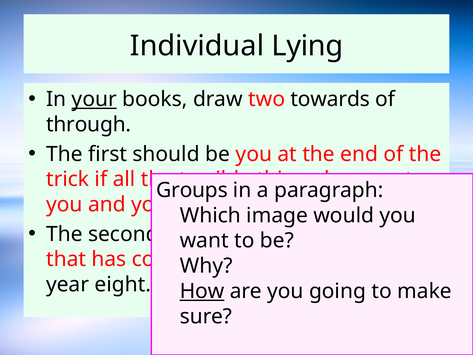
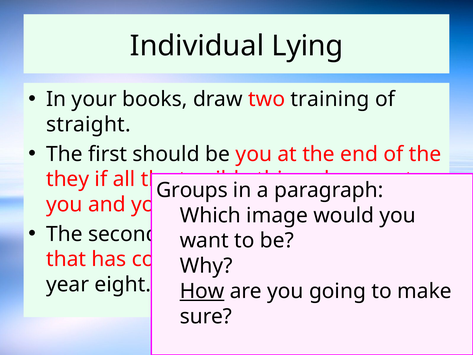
your underline: present -> none
towards: towards -> training
through: through -> straight
trick: trick -> they
